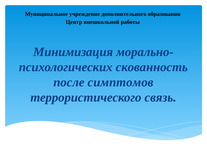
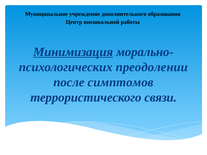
Минимизация underline: none -> present
скованность: скованность -> преодолении
связь: связь -> связи
